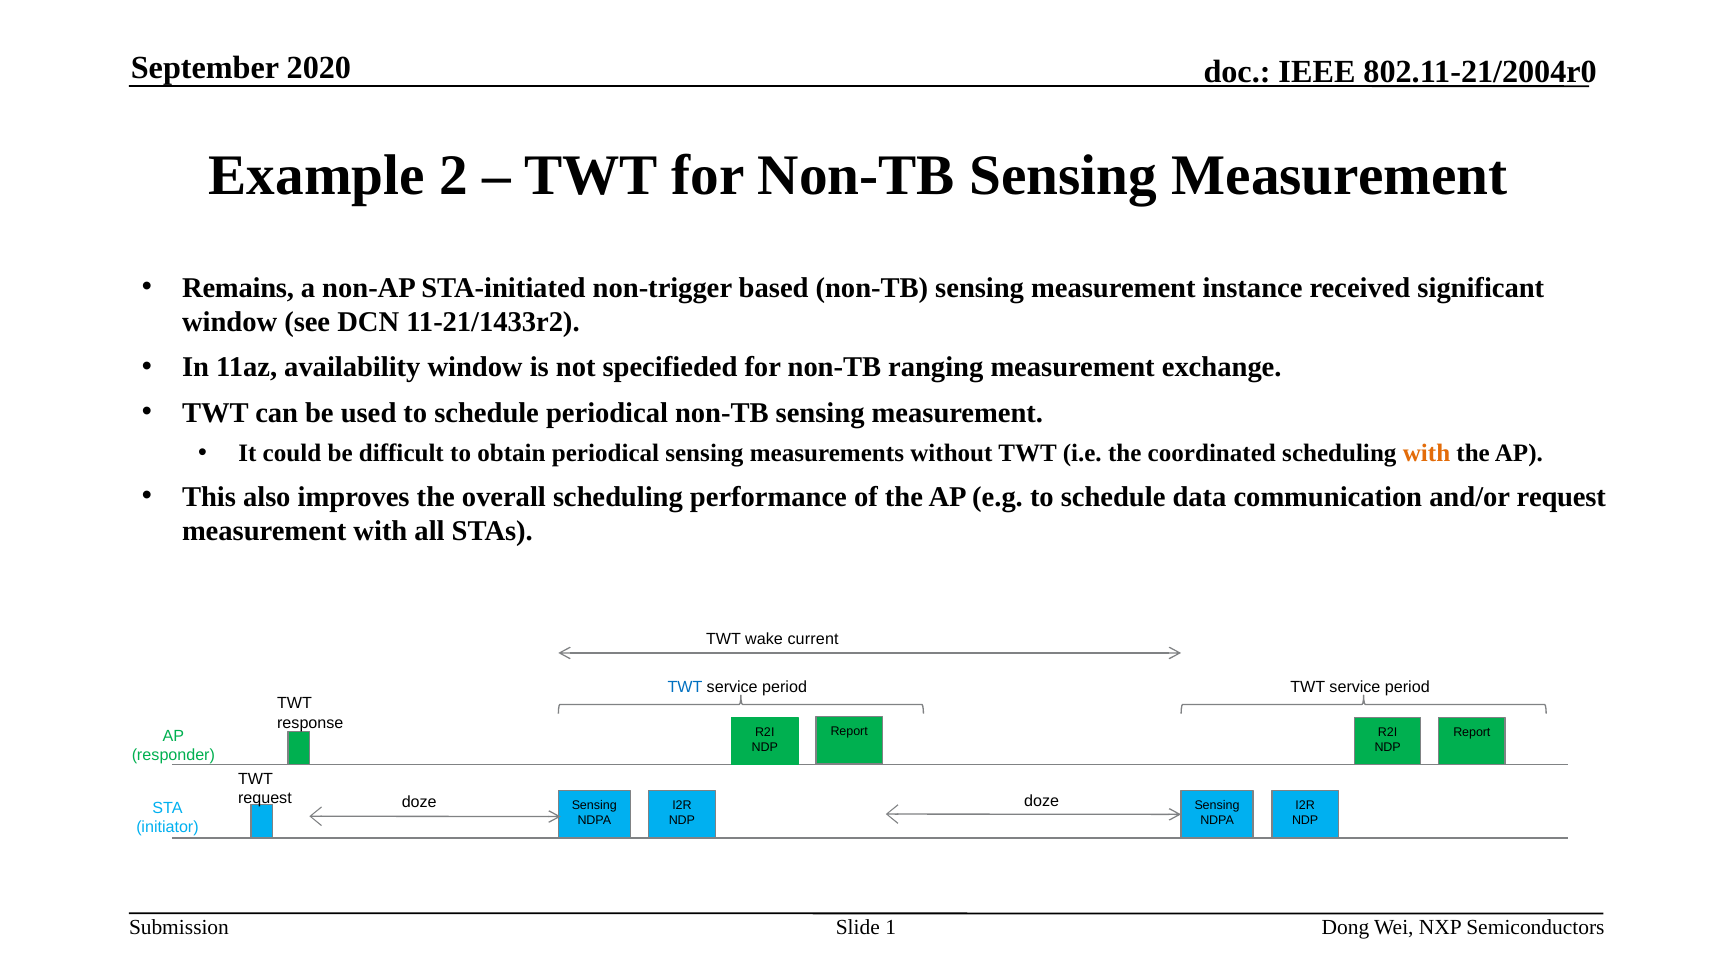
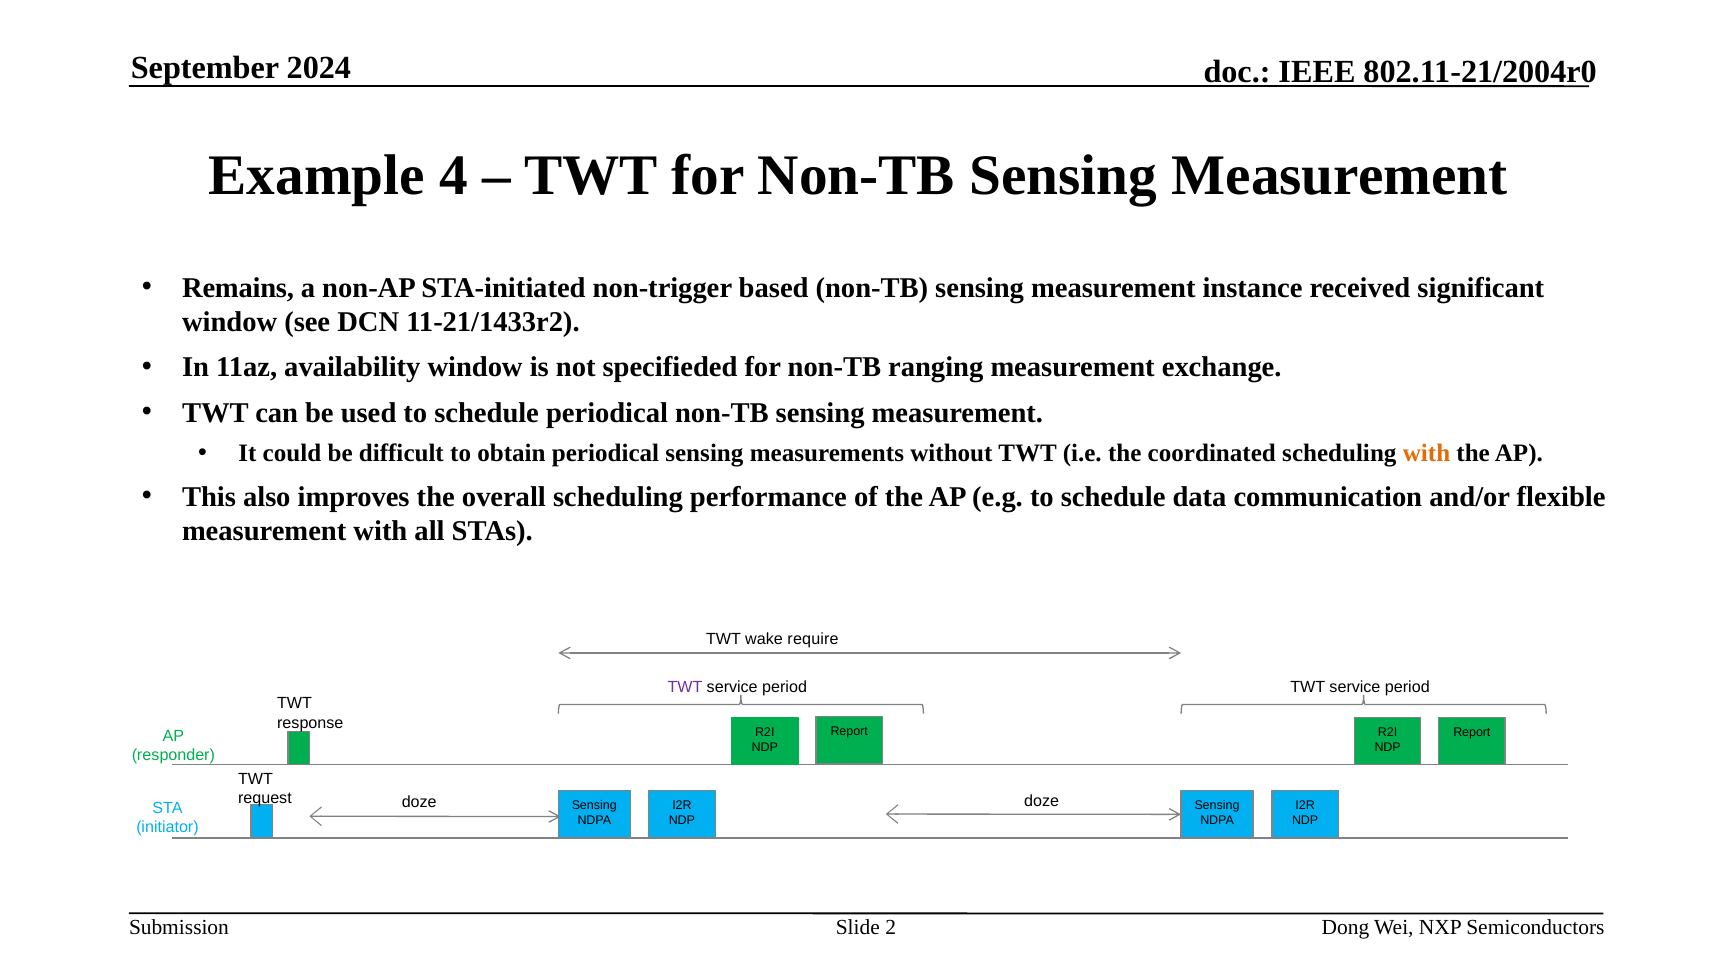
2020: 2020 -> 2024
2: 2 -> 4
and/or request: request -> flexible
current: current -> require
TWT at (685, 687) colour: blue -> purple
1: 1 -> 2
